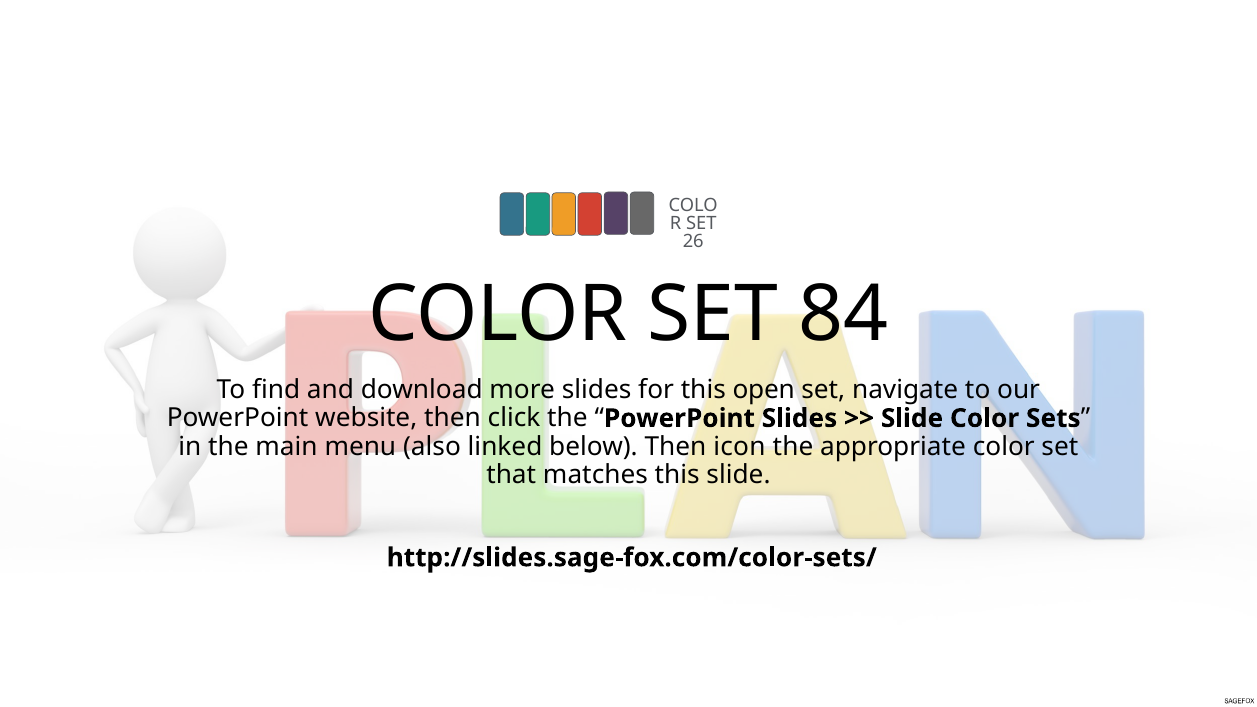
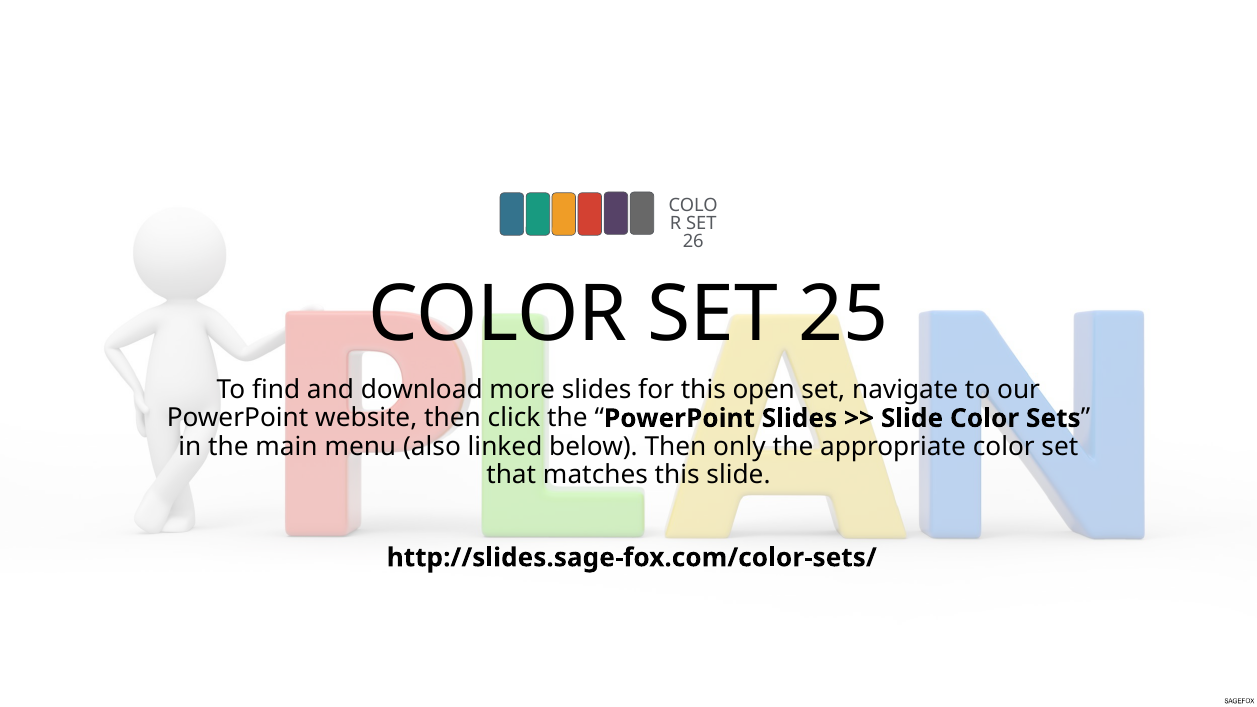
84: 84 -> 25
icon: icon -> only
